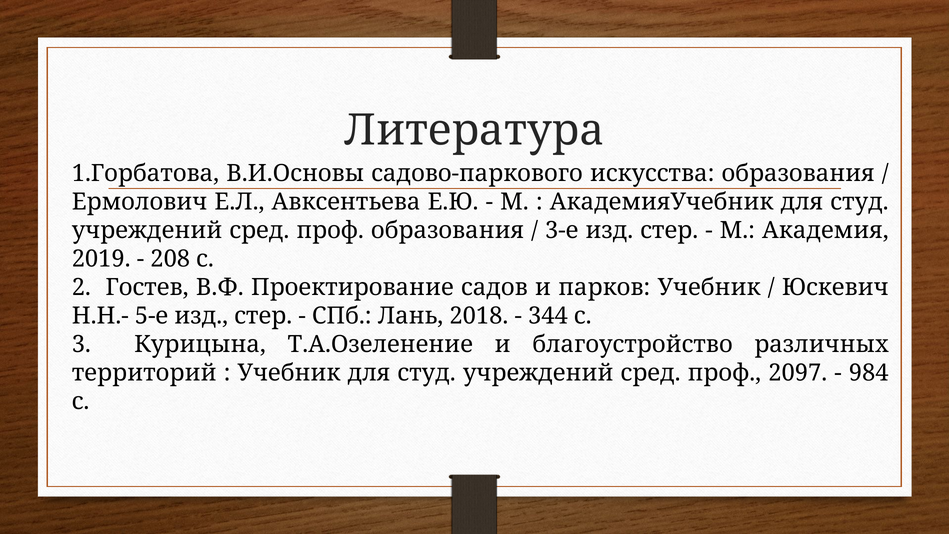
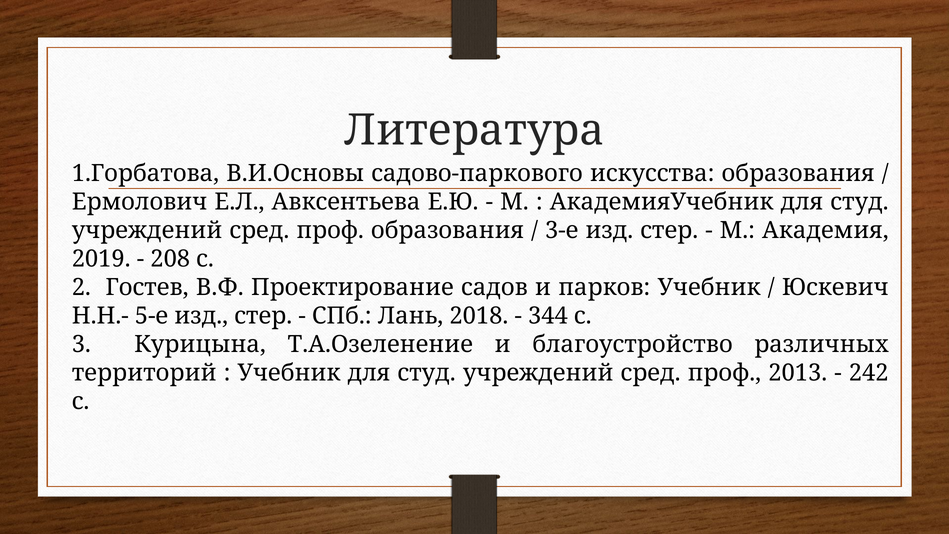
2097: 2097 -> 2013
984: 984 -> 242
